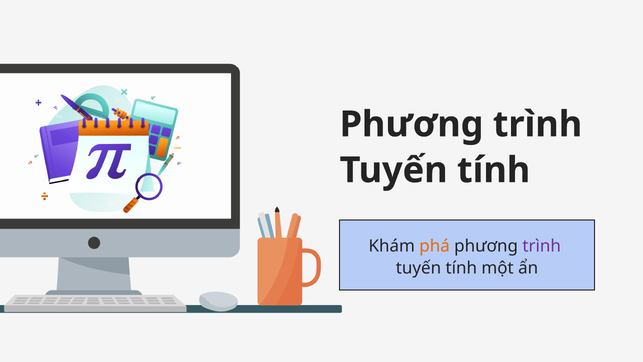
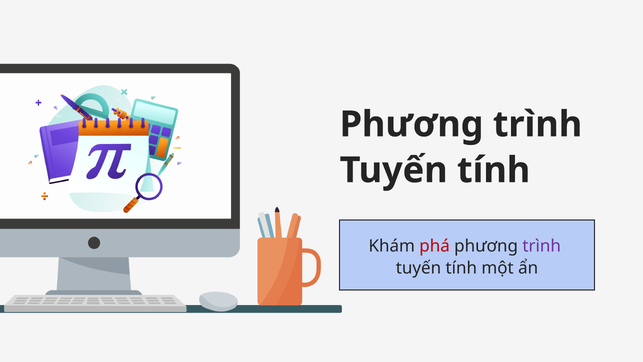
phá colour: orange -> red
